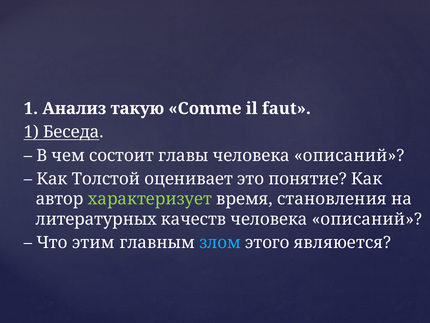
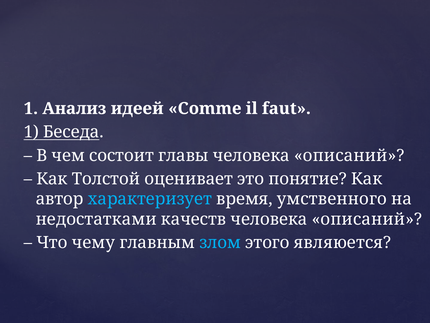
такую: такую -> идеей
характеризует colour: light green -> light blue
становления: становления -> умственного
литературных: литературных -> недостатками
этим: этим -> чему
